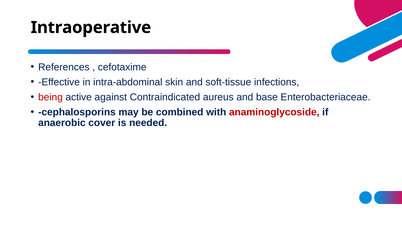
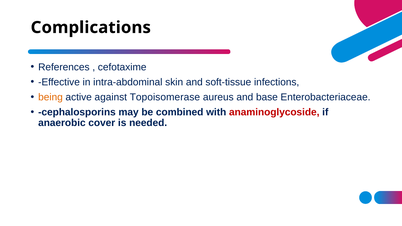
Intraoperative: Intraoperative -> Complications
being colour: red -> orange
Contraindicated: Contraindicated -> Topoisomerase
